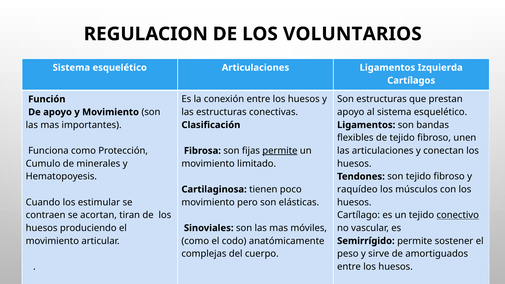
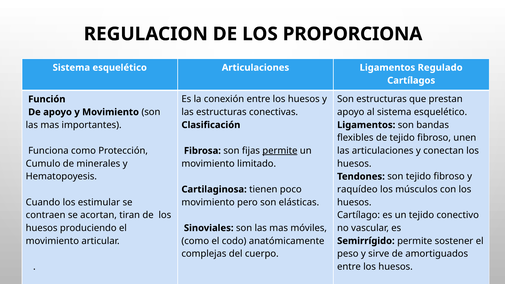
VOLUNTARIOS: VOLUNTARIOS -> PROPORCIONA
Izquierda: Izquierda -> Regulado
conectivo underline: present -> none
